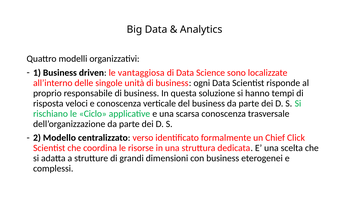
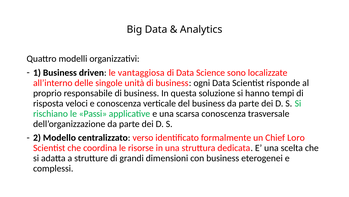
Ciclo: Ciclo -> Passi
Click: Click -> Loro
